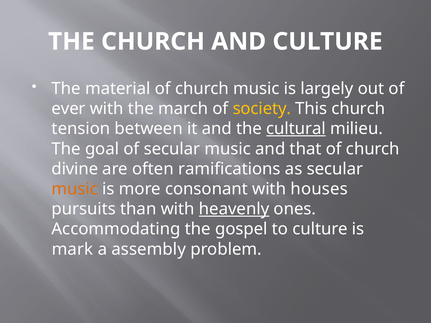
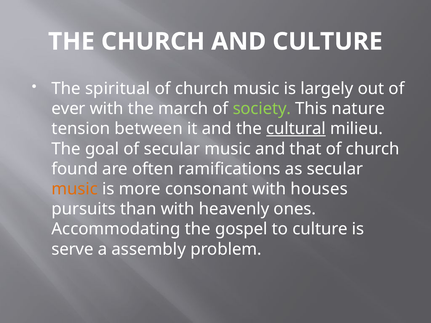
material: material -> spiritual
society colour: yellow -> light green
This church: church -> nature
divine: divine -> found
heavenly underline: present -> none
mark: mark -> serve
